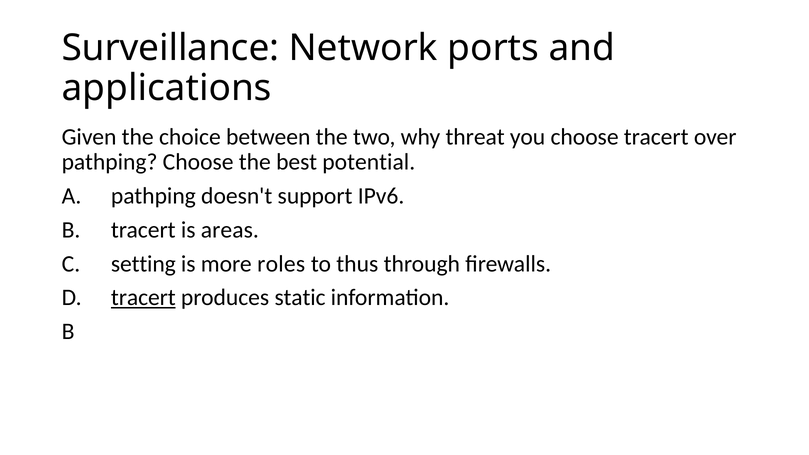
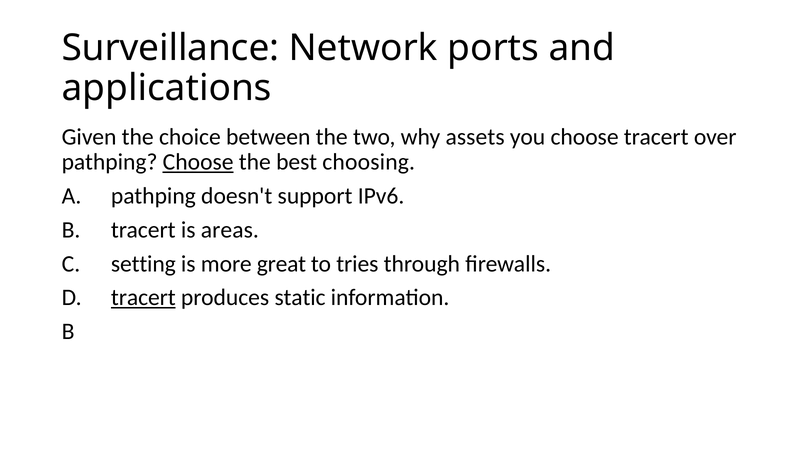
threat: threat -> assets
Choose at (198, 162) underline: none -> present
potential: potential -> choosing
roles: roles -> great
thus: thus -> tries
